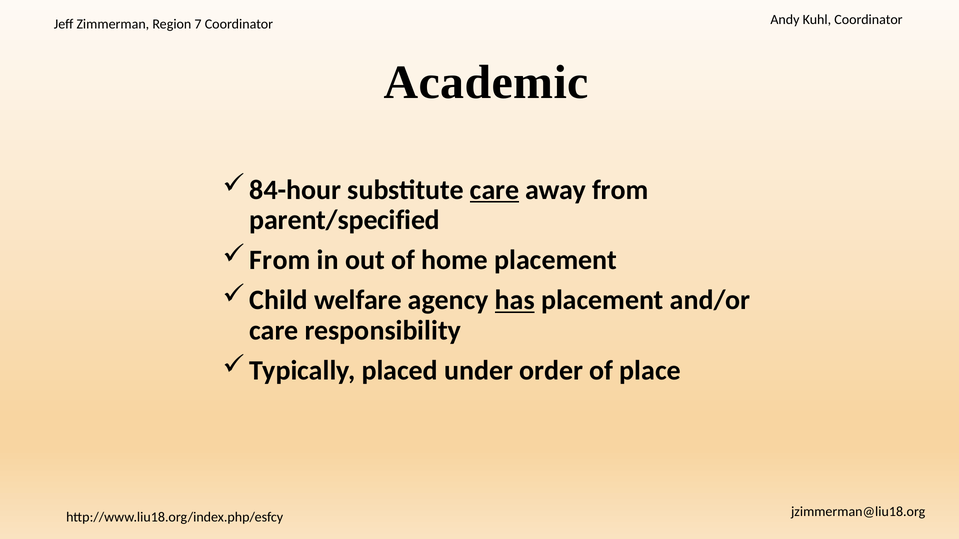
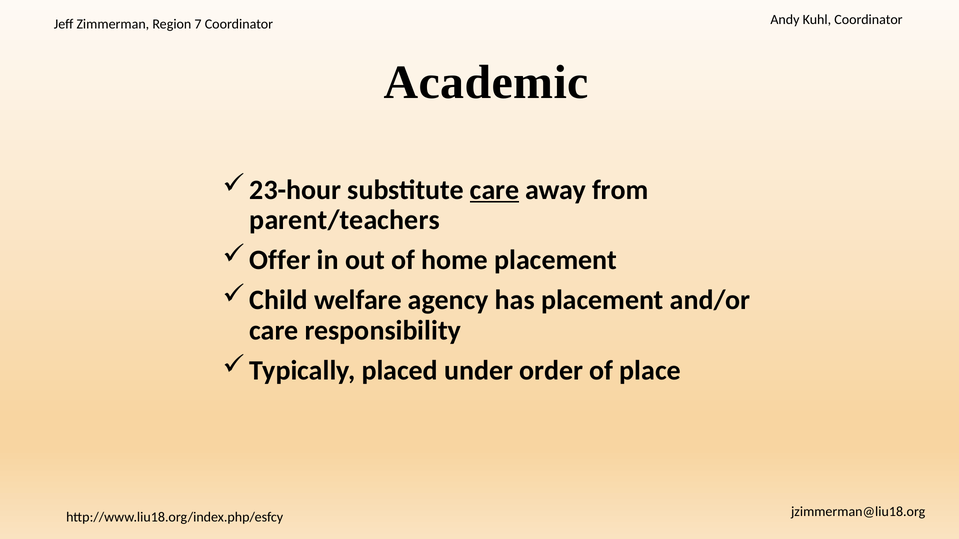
84-hour: 84-hour -> 23-hour
parent/specified: parent/specified -> parent/teachers
From at (280, 260): From -> Offer
has underline: present -> none
